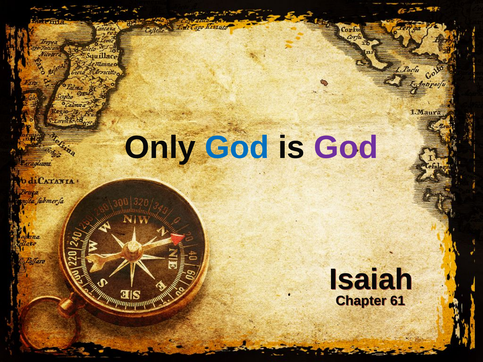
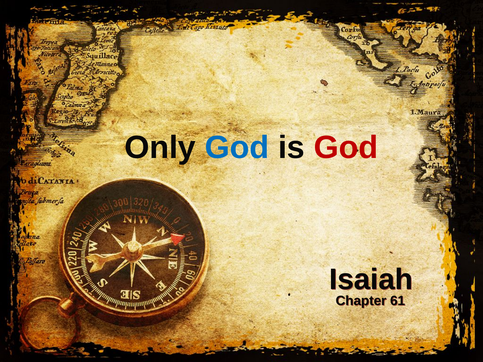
God at (346, 148) colour: purple -> red
